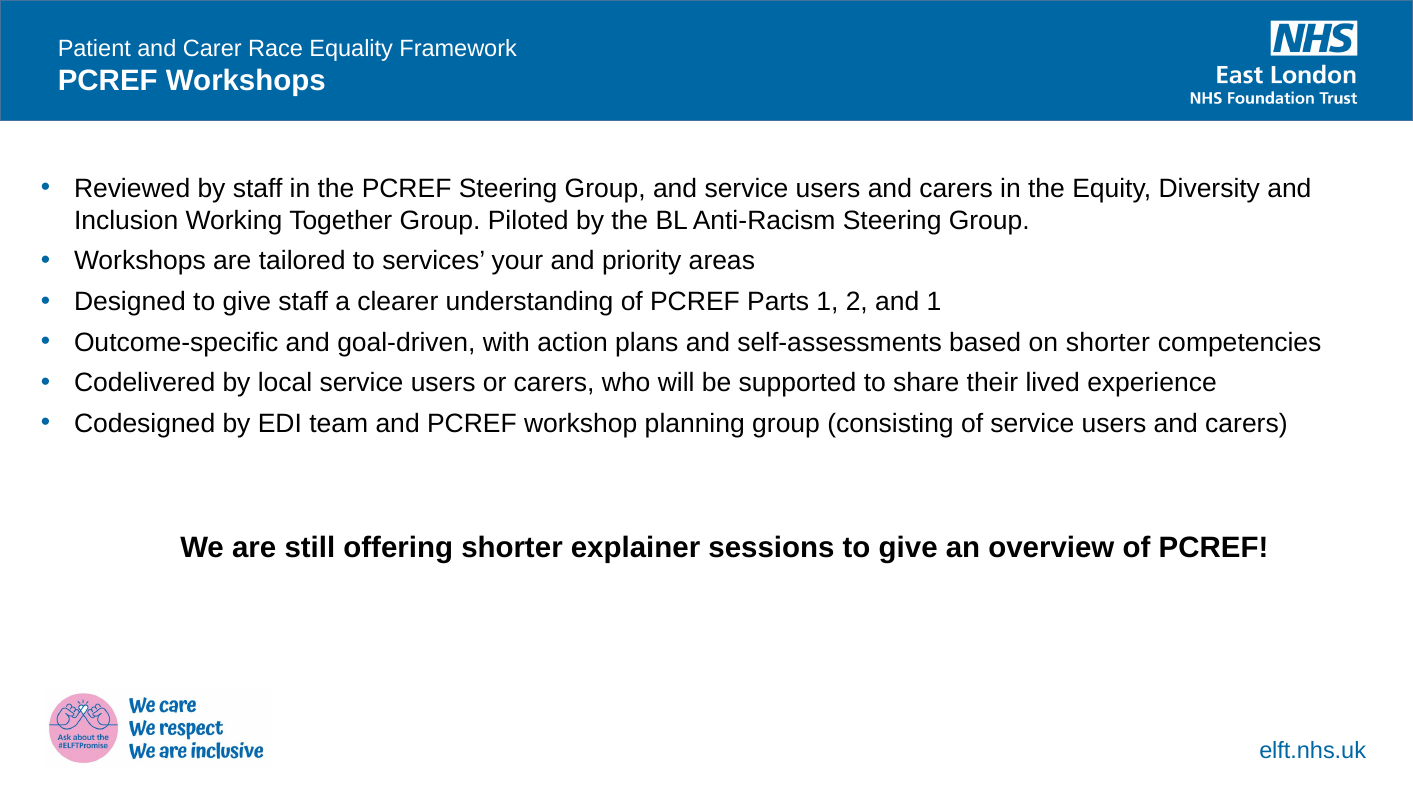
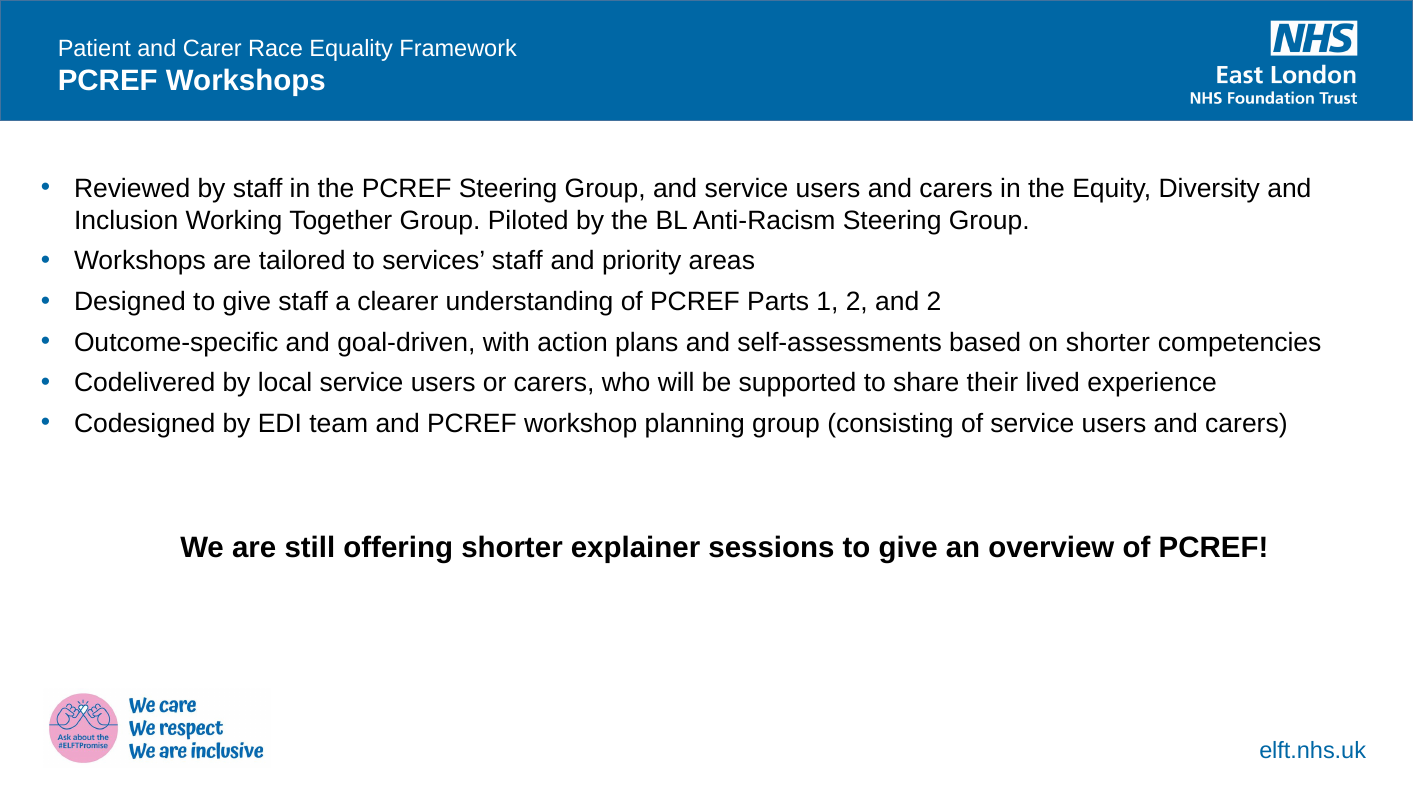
services your: your -> staff
and 1: 1 -> 2
